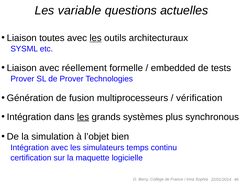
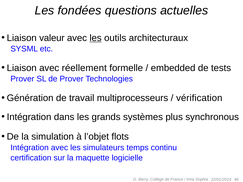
variable: variable -> fondées
toutes: toutes -> valeur
fusion: fusion -> travail
les at (83, 117) underline: present -> none
bien: bien -> flots
